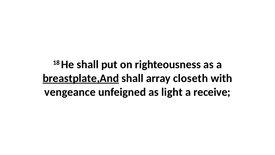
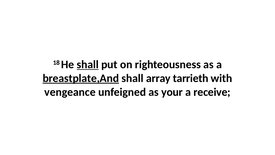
shall at (88, 64) underline: none -> present
closeth: closeth -> tarrieth
light: light -> your
